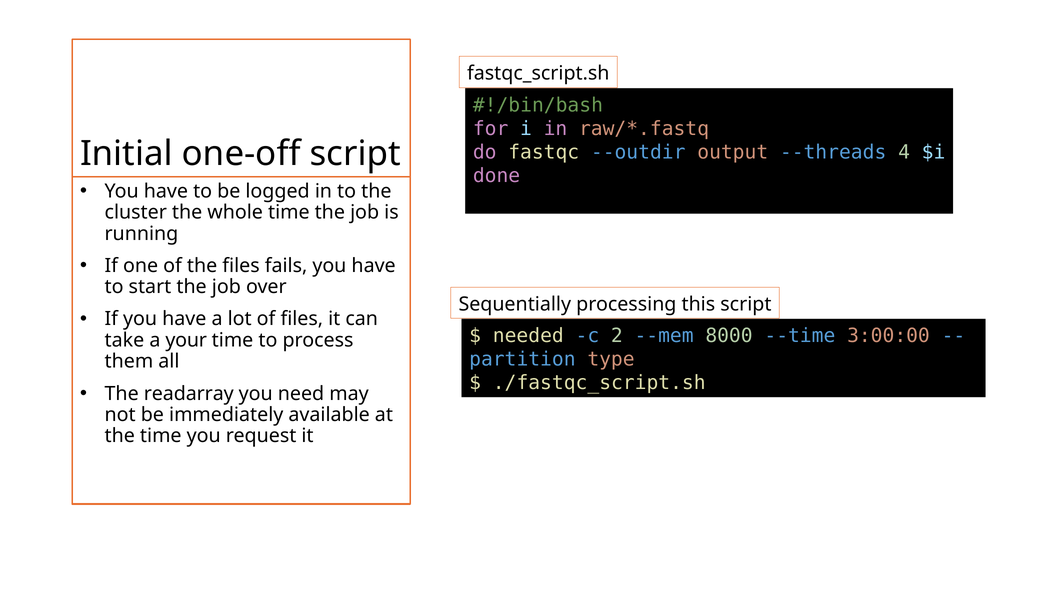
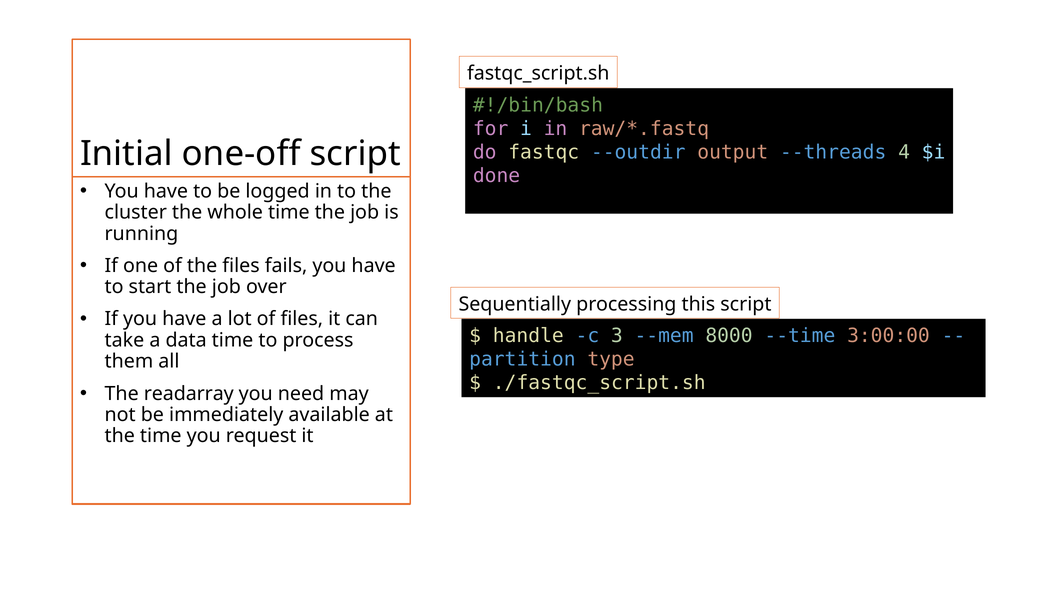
needed: needed -> handle
2: 2 -> 3
your: your -> data
